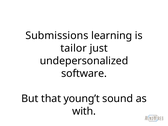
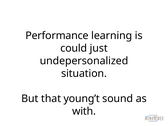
Submissions: Submissions -> Performance
tailor: tailor -> could
software: software -> situation
